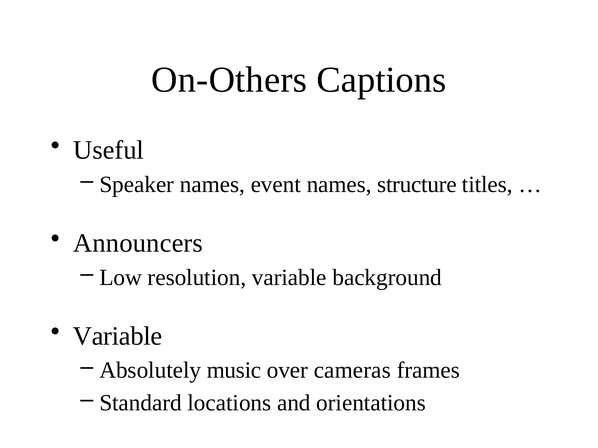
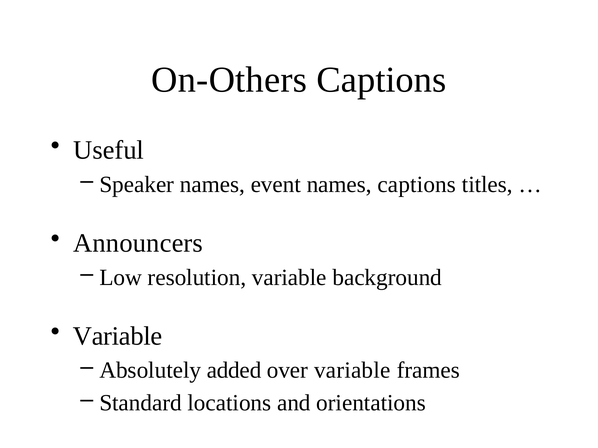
names structure: structure -> captions
music: music -> added
over cameras: cameras -> variable
